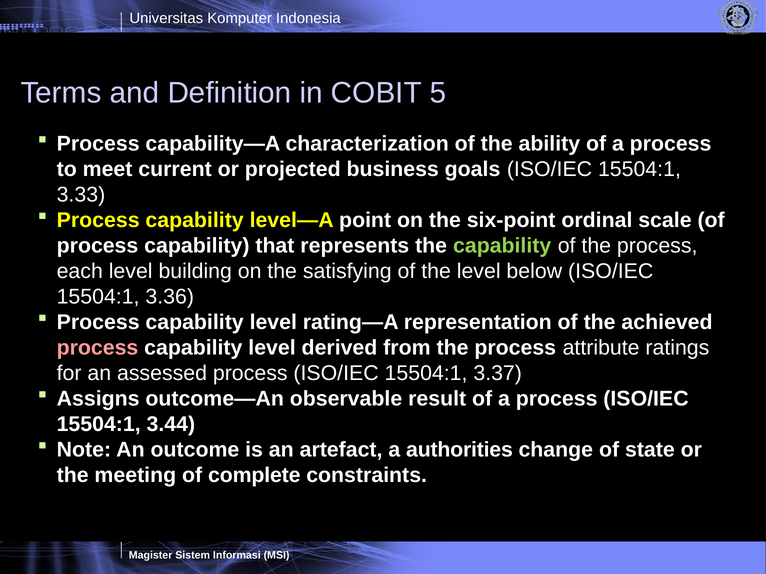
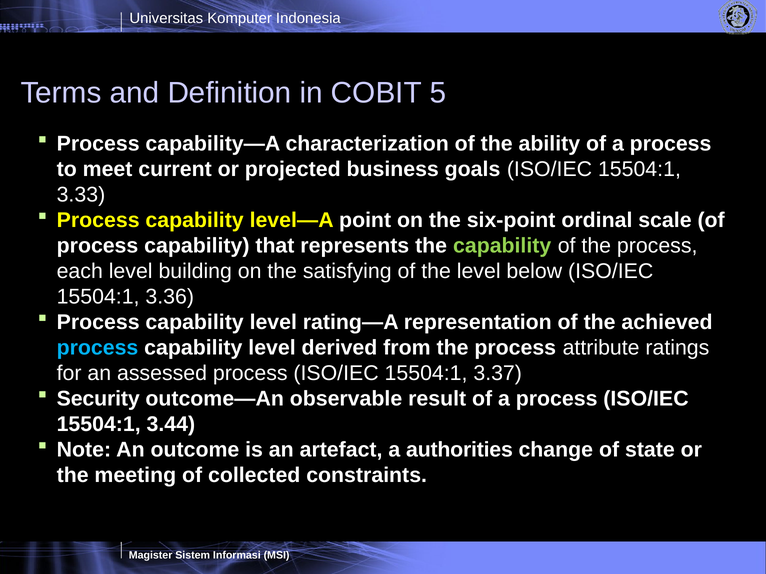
process at (98, 348) colour: pink -> light blue
Assigns: Assigns -> Security
complete: complete -> collected
